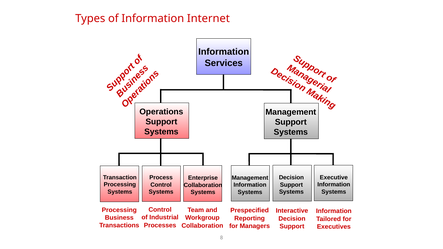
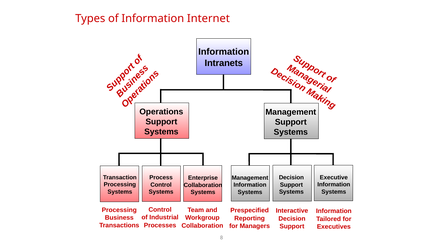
Services: Services -> Intranets
